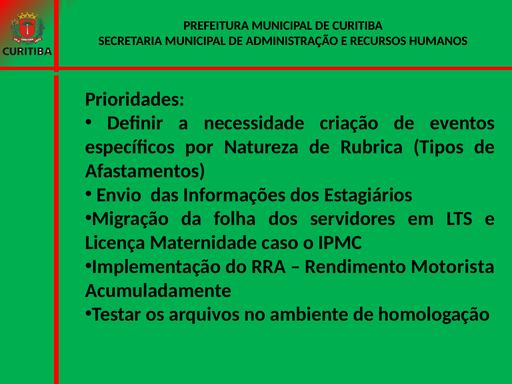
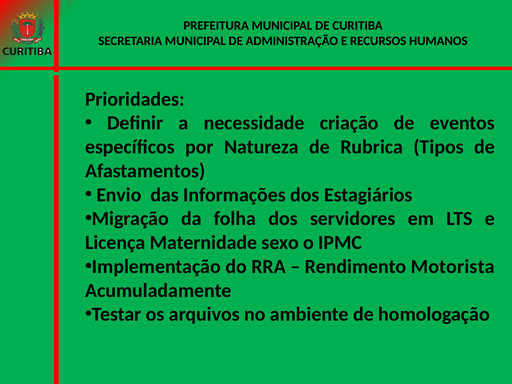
caso: caso -> sexo
